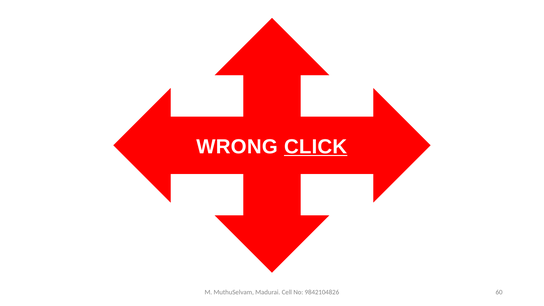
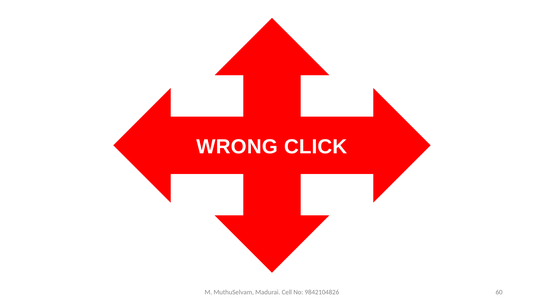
CLICK underline: present -> none
